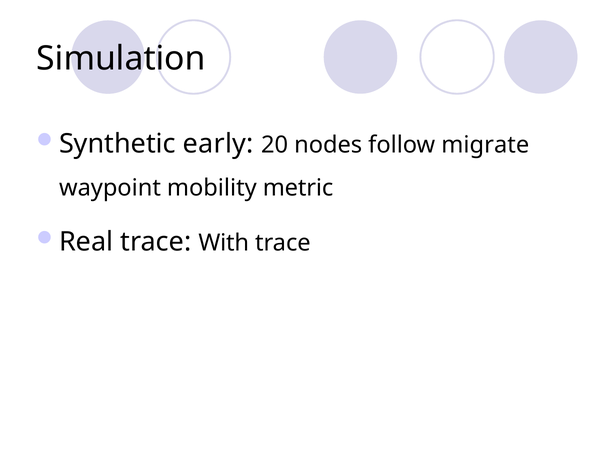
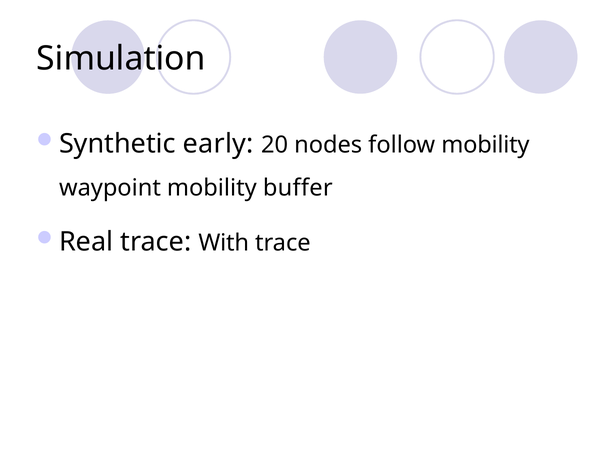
follow migrate: migrate -> mobility
metric: metric -> buffer
